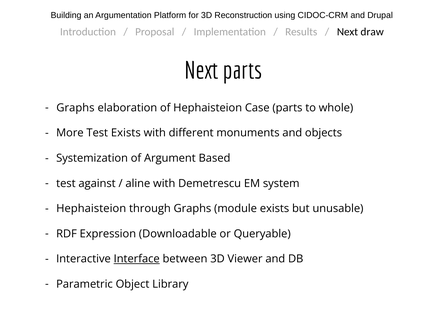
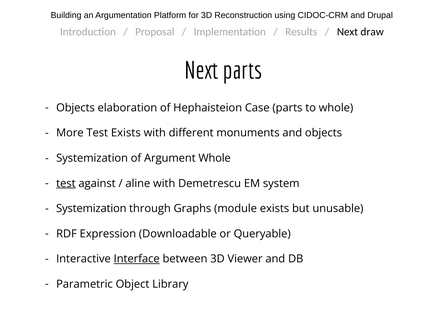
Graphs at (75, 108): Graphs -> Objects
Argument Based: Based -> Whole
test at (66, 183) underline: none -> present
Hephaisteion at (91, 209): Hephaisteion -> Systemization
